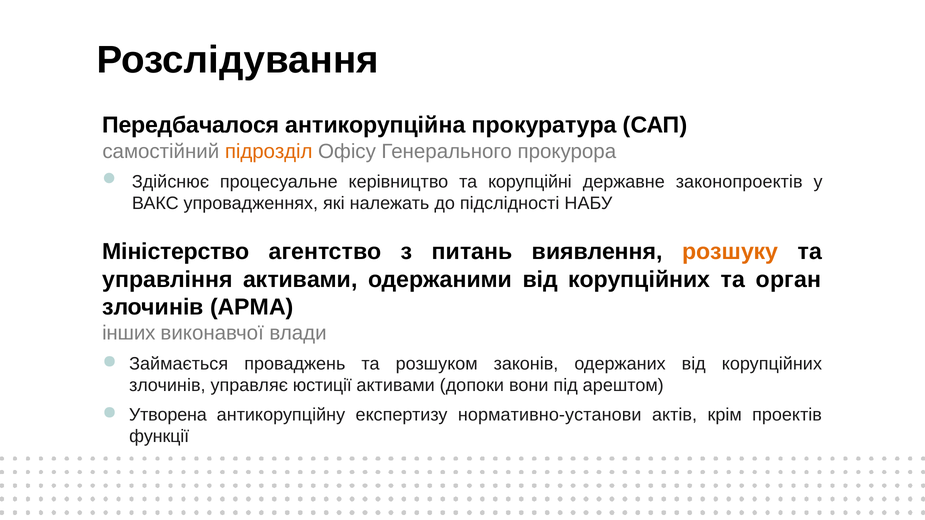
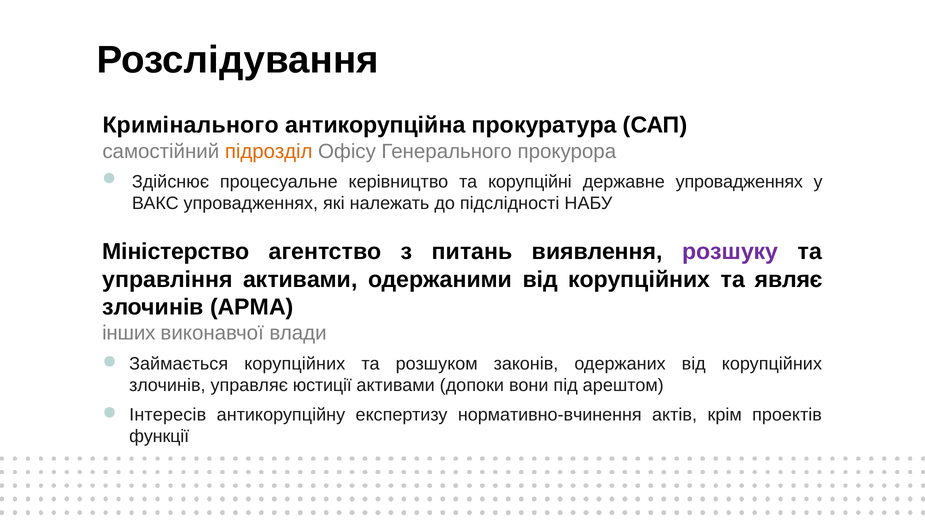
Передбачалося: Передбачалося -> Кримінального
державне законопроектів: законопроектів -> упровадженнях
розшуку colour: orange -> purple
орган: орган -> являє
Займається проваджень: проваджень -> корупційних
Утворена: Утворена -> Інтересів
нормативно-установи: нормативно-установи -> нормативно-вчинення
